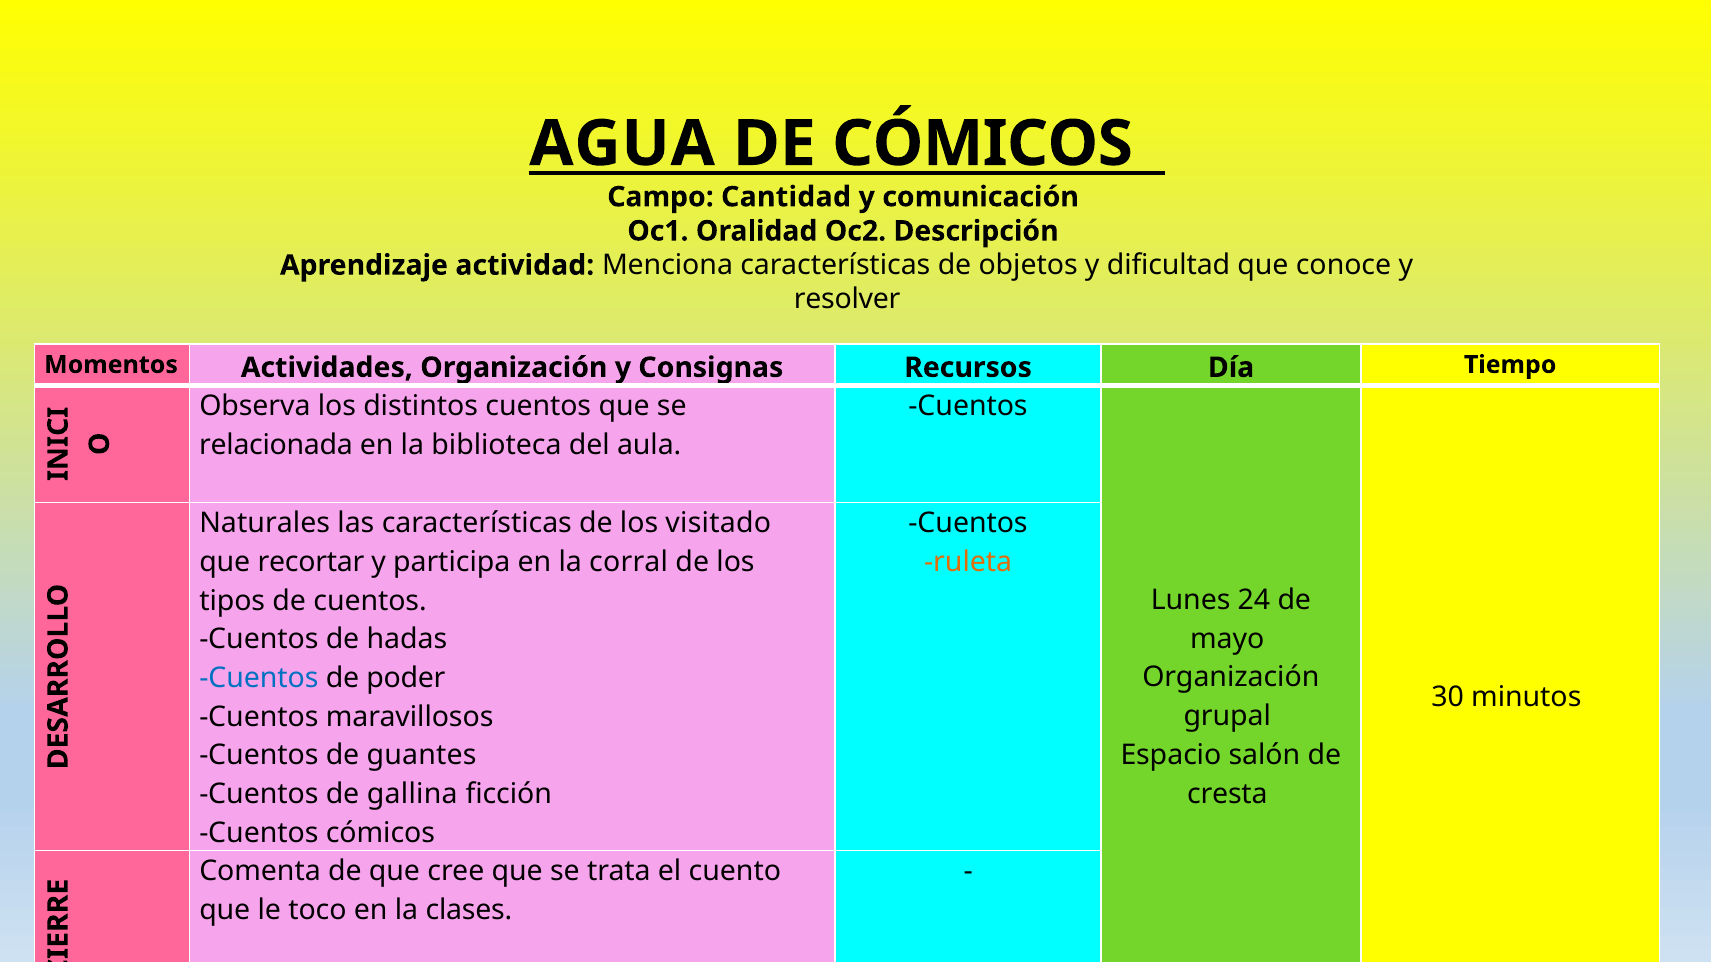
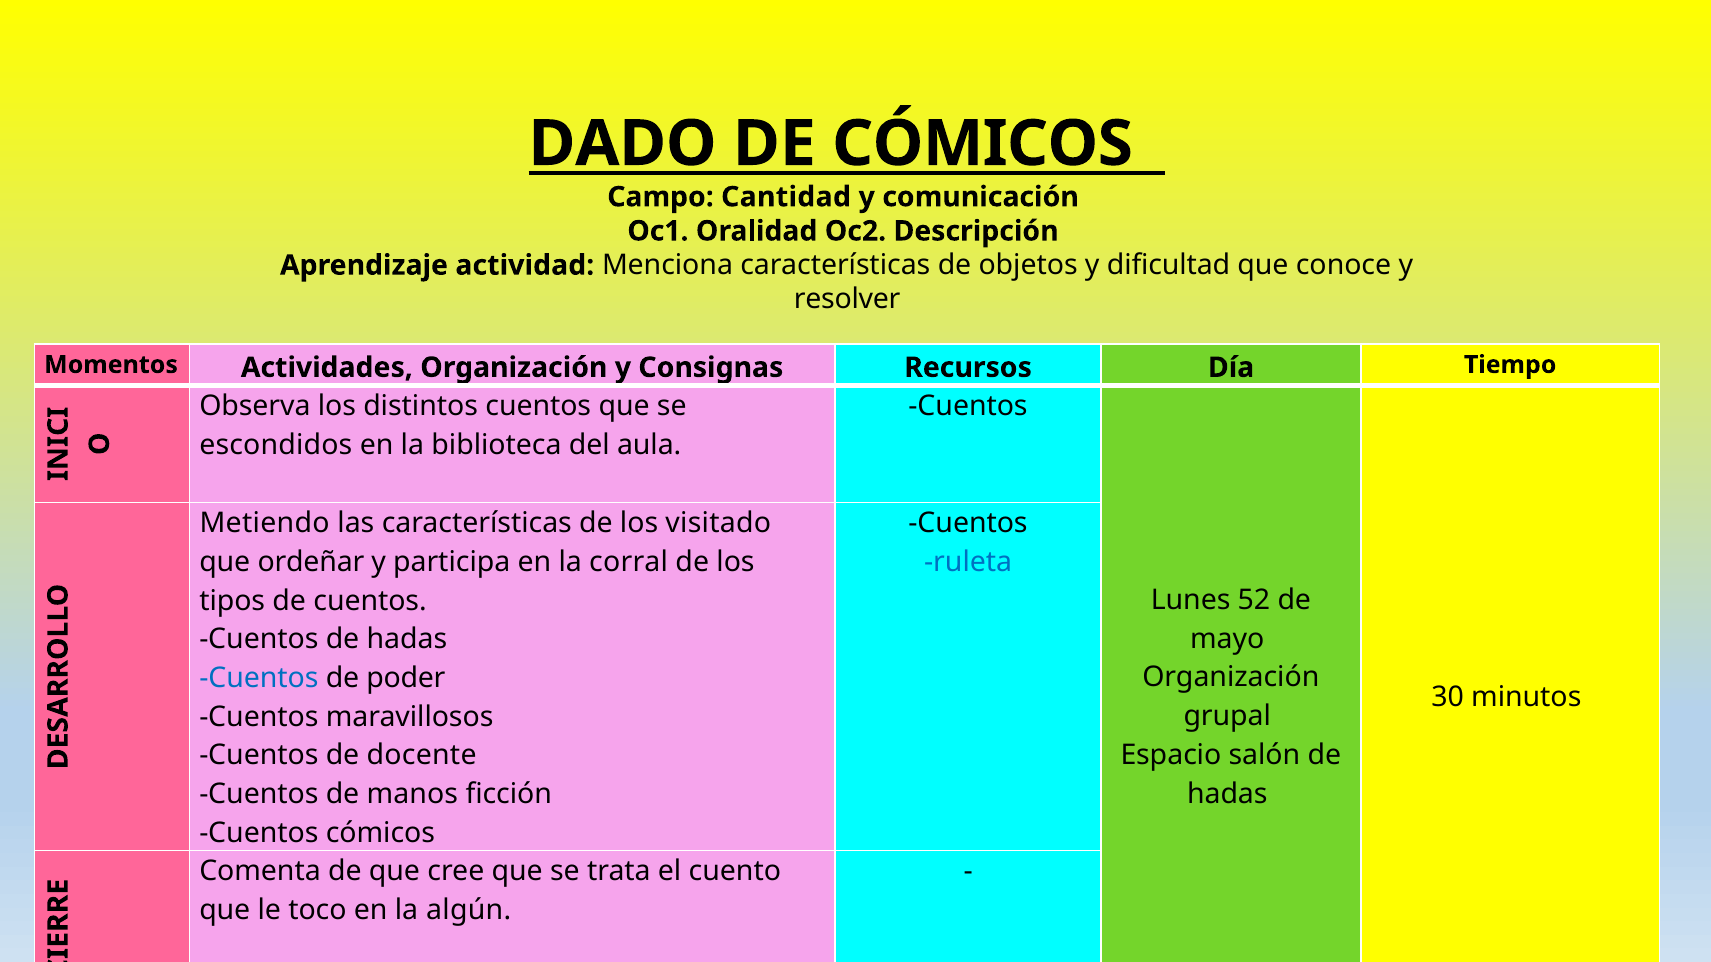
AGUA: AGUA -> DADO
relacionada: relacionada -> escondidos
Naturales: Naturales -> Metiendo
recortar: recortar -> ordeñar
ruleta colour: orange -> blue
24: 24 -> 52
guantes: guantes -> docente
cresta at (1227, 794): cresta -> hadas
gallina: gallina -> manos
clases: clases -> algún
